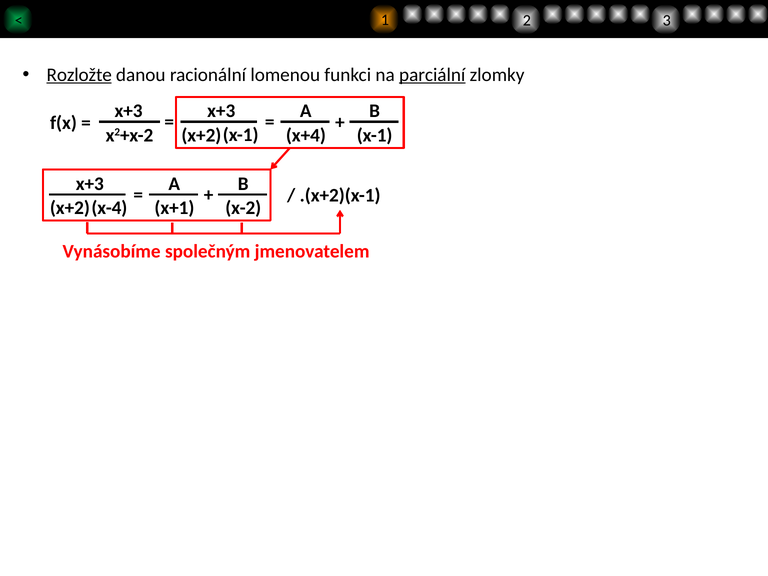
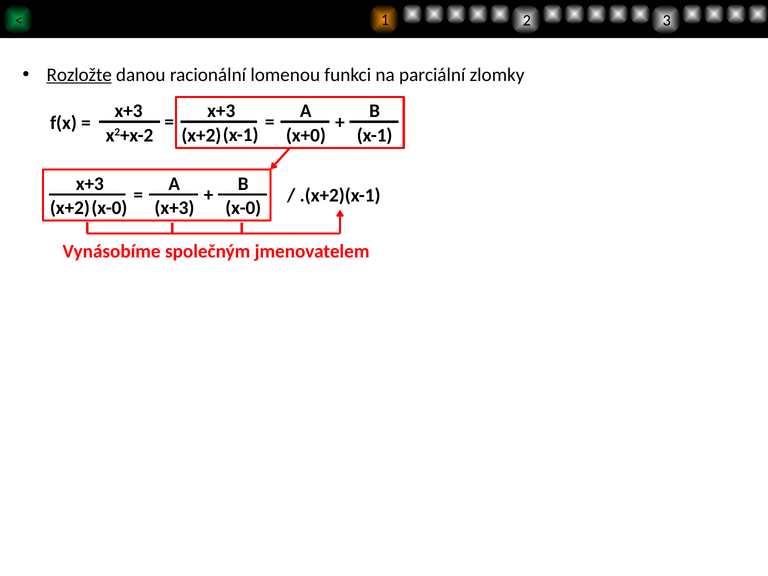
parciální underline: present -> none
x+4: x+4 -> x+0
x-4 at (109, 208): x-4 -> x-0
x+1 at (174, 208): x+1 -> x+3
x-2 at (243, 208): x-2 -> x-0
